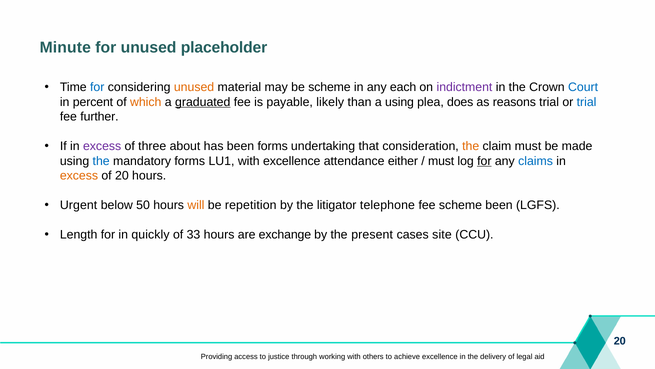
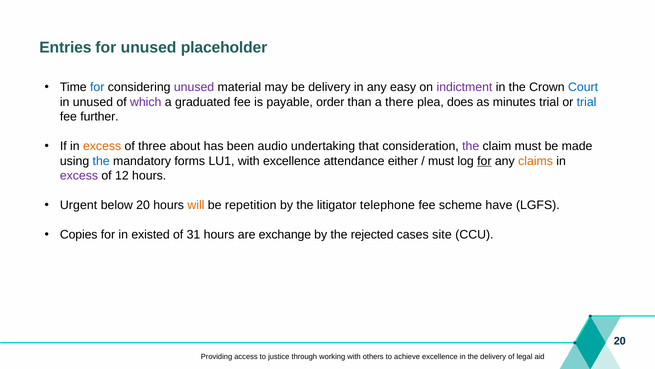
Minute: Minute -> Entries
unused at (194, 87) colour: orange -> purple
be scheme: scheme -> delivery
each: each -> easy
in percent: percent -> unused
which colour: orange -> purple
graduated underline: present -> none
likely: likely -> order
a using: using -> there
reasons: reasons -> minutes
excess at (102, 146) colour: purple -> orange
been forms: forms -> audio
the at (471, 146) colour: orange -> purple
claims colour: blue -> orange
excess at (79, 176) colour: orange -> purple
of 20: 20 -> 12
below 50: 50 -> 20
scheme been: been -> have
Length: Length -> Copies
quickly: quickly -> existed
33: 33 -> 31
present: present -> rejected
